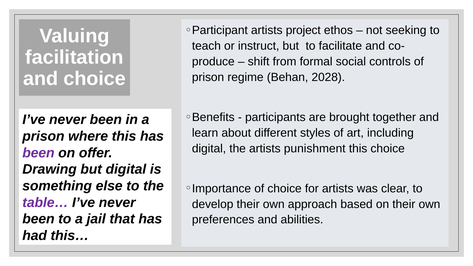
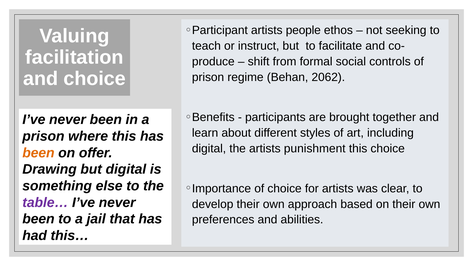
project: project -> people
2028: 2028 -> 2062
been at (38, 153) colour: purple -> orange
